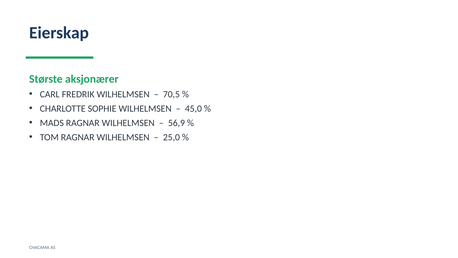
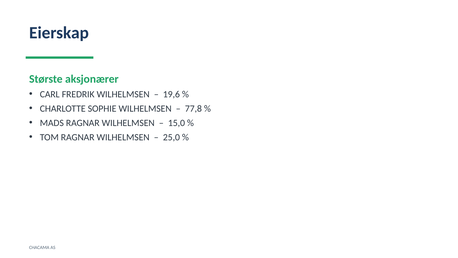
70,5: 70,5 -> 19,6
45,0: 45,0 -> 77,8
56,9: 56,9 -> 15,0
